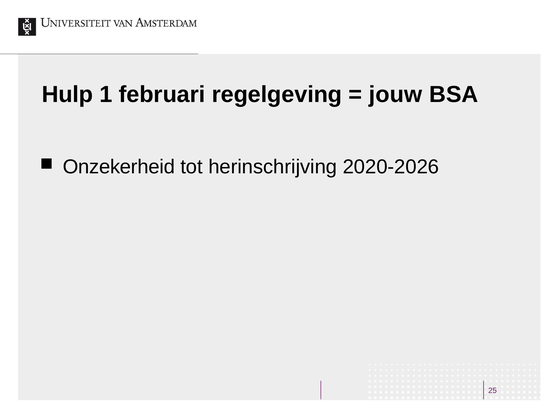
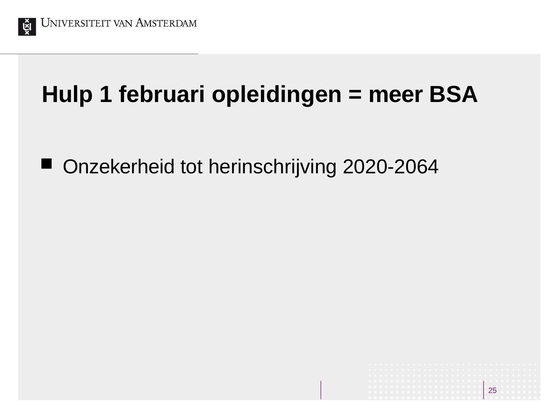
regelgeving: regelgeving -> opleidingen
jouw: jouw -> meer
2020-2026: 2020-2026 -> 2020-2064
